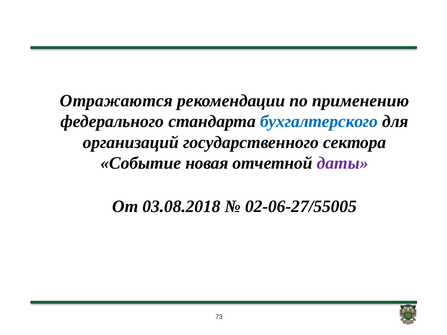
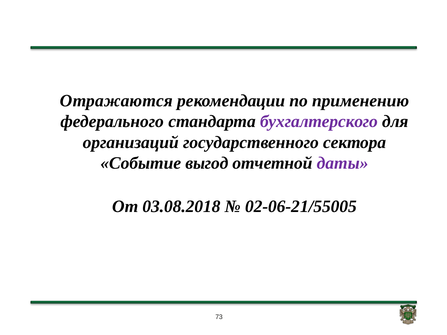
бухгалтерского colour: blue -> purple
новая: новая -> выгод
02-06-27/55005: 02-06-27/55005 -> 02-06-21/55005
